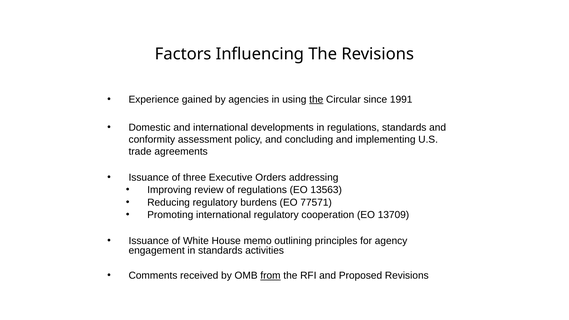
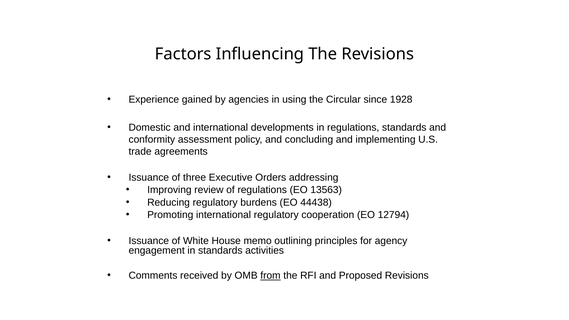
the at (316, 99) underline: present -> none
1991: 1991 -> 1928
77571: 77571 -> 44438
13709: 13709 -> 12794
